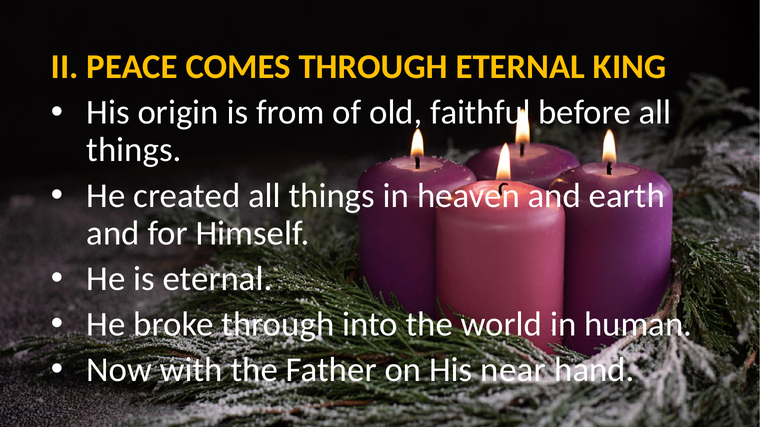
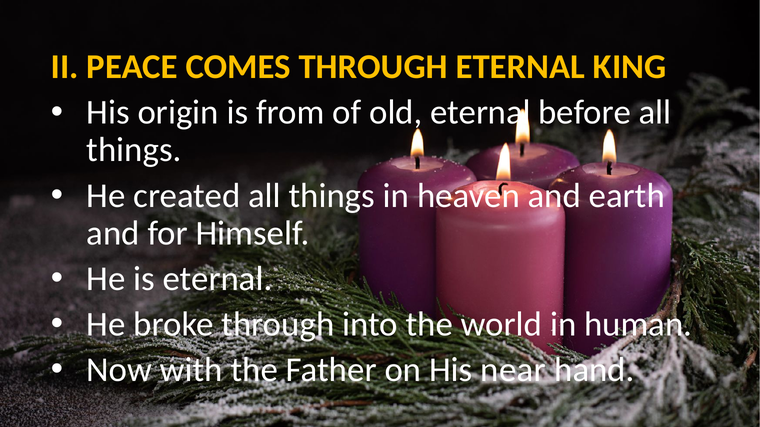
old faithful: faithful -> eternal
